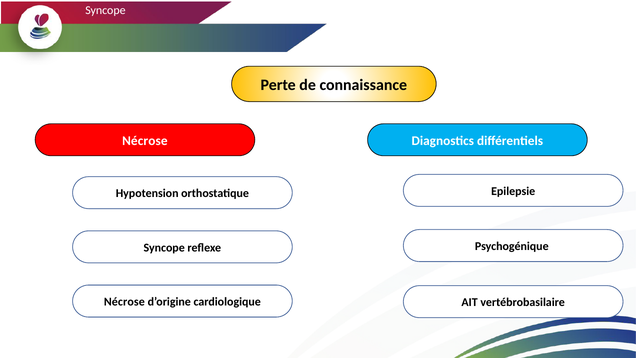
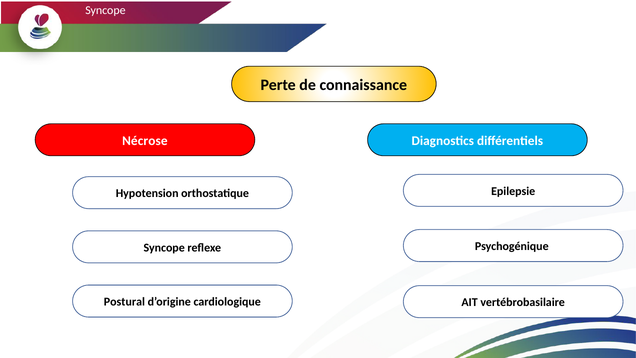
Nécrose at (124, 302): Nécrose -> Postural
